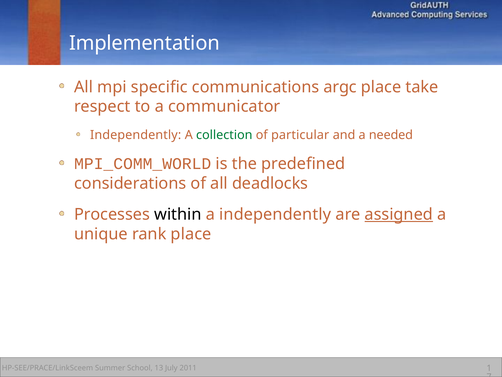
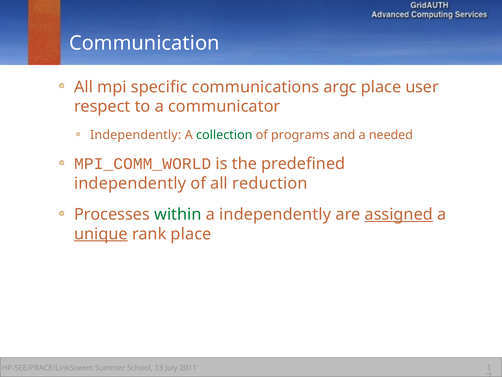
Implementation: Implementation -> Communication
take: take -> user
particular: particular -> programs
considerations at (130, 183): considerations -> independently
deadlocks: deadlocks -> reduction
within colour: black -> green
unique underline: none -> present
